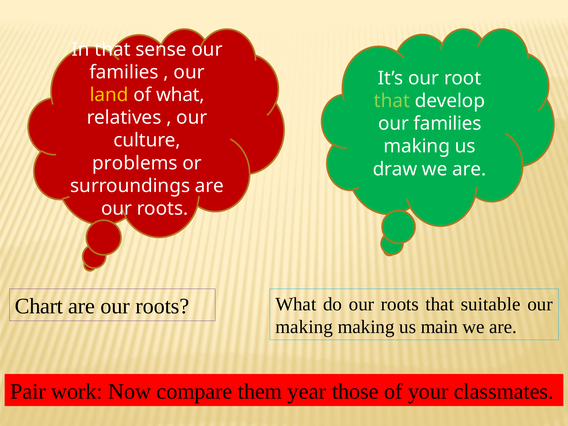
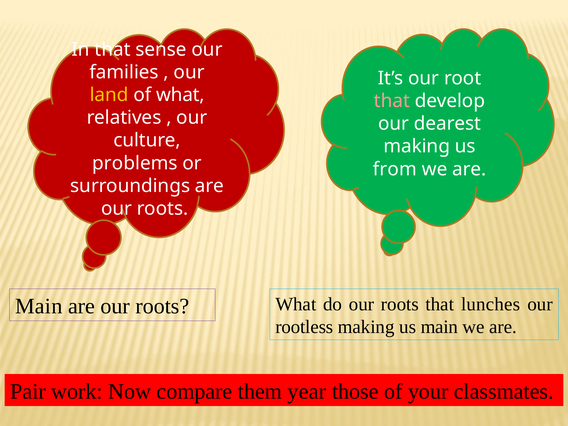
that at (392, 101) colour: light green -> pink
families at (448, 124): families -> dearest
draw: draw -> from
Chart at (39, 306): Chart -> Main
suitable: suitable -> lunches
making at (304, 327): making -> rootless
